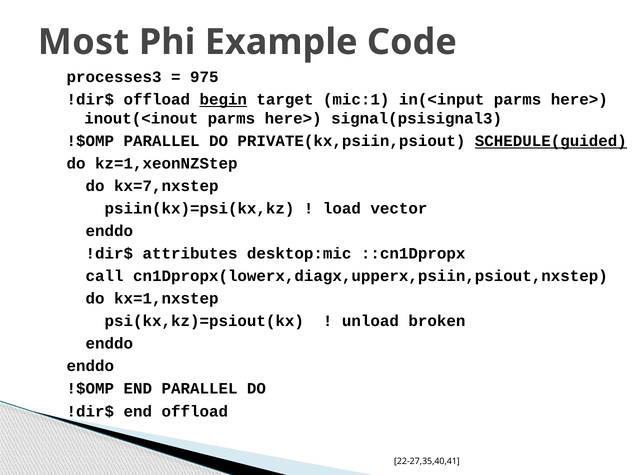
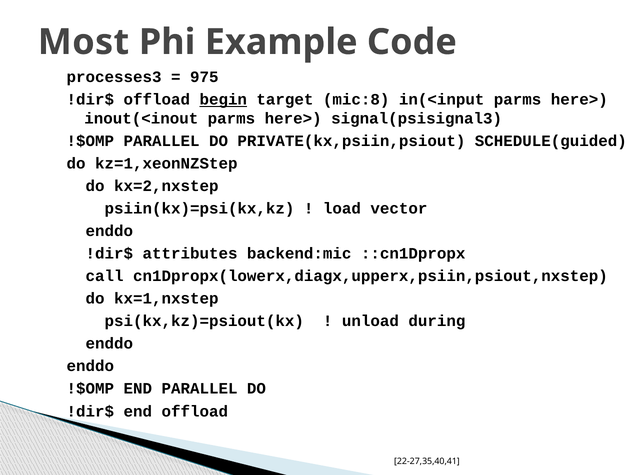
mic:1: mic:1 -> mic:8
SCHEDULE(guided underline: present -> none
kx=7,nxstep: kx=7,nxstep -> kx=2,nxstep
desktop:mic: desktop:mic -> backend:mic
broken: broken -> during
